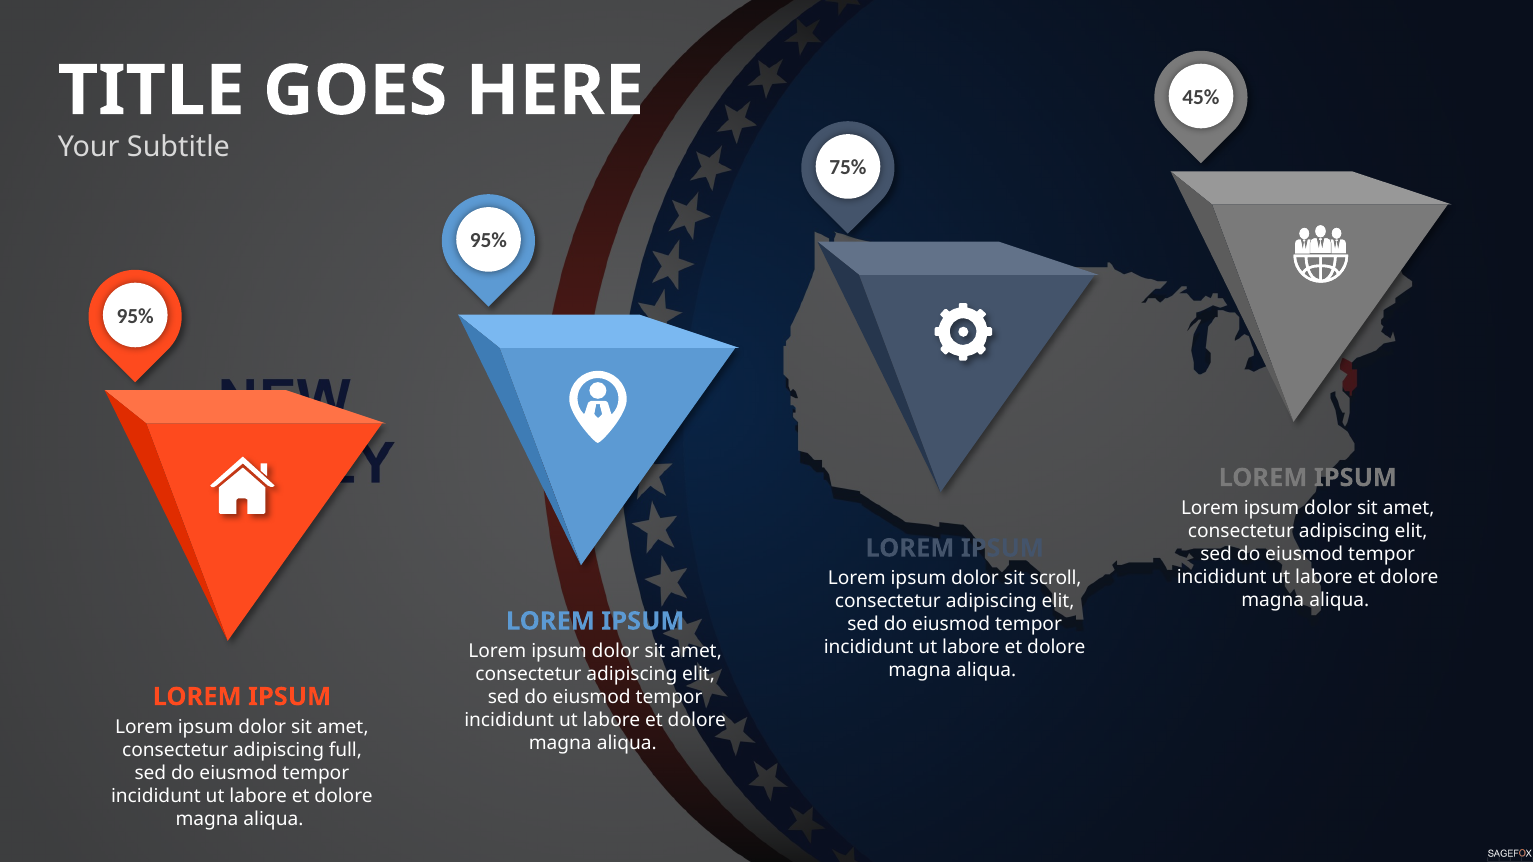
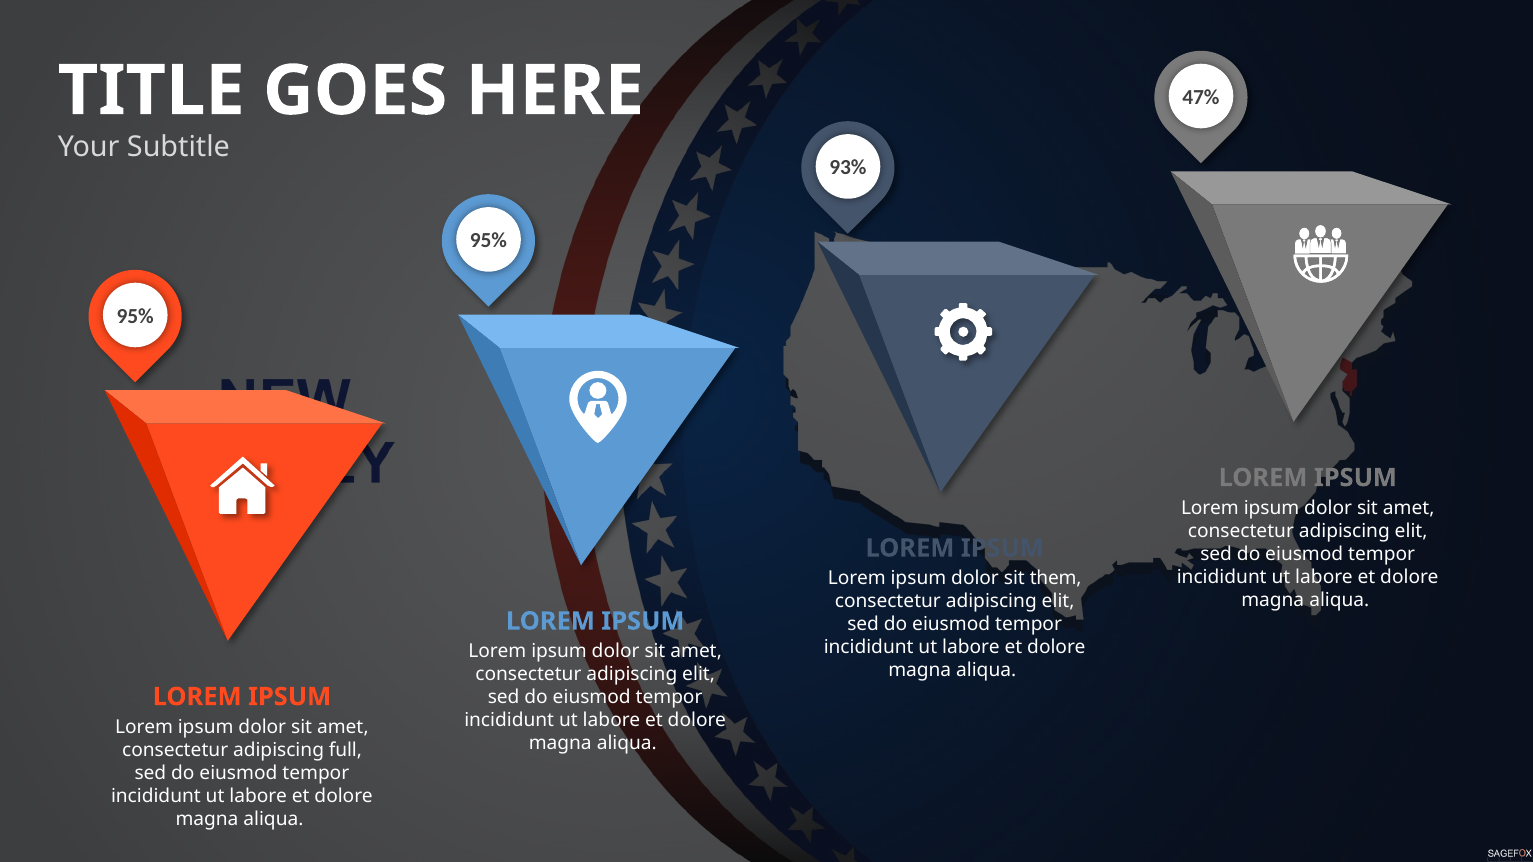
45%: 45% -> 47%
75%: 75% -> 93%
scroll: scroll -> them
